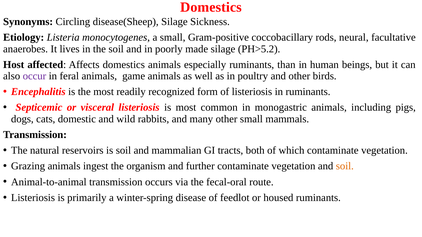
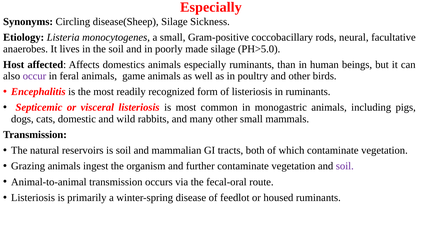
Domestics at (211, 7): Domestics -> Especially
PH>5.2: PH>5.2 -> PH>5.0
soil at (345, 166) colour: orange -> purple
